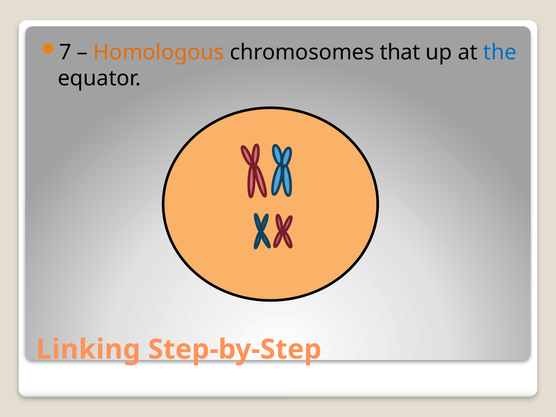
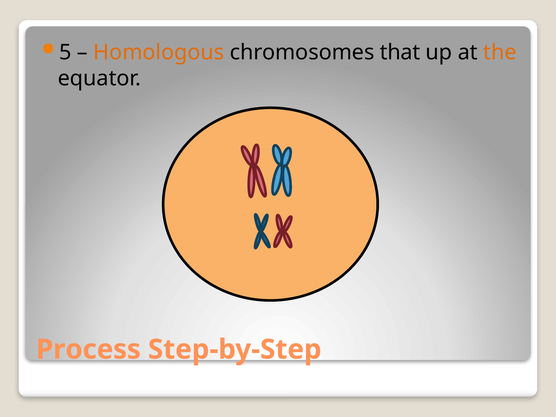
7: 7 -> 5
the colour: blue -> orange
Linking: Linking -> Process
